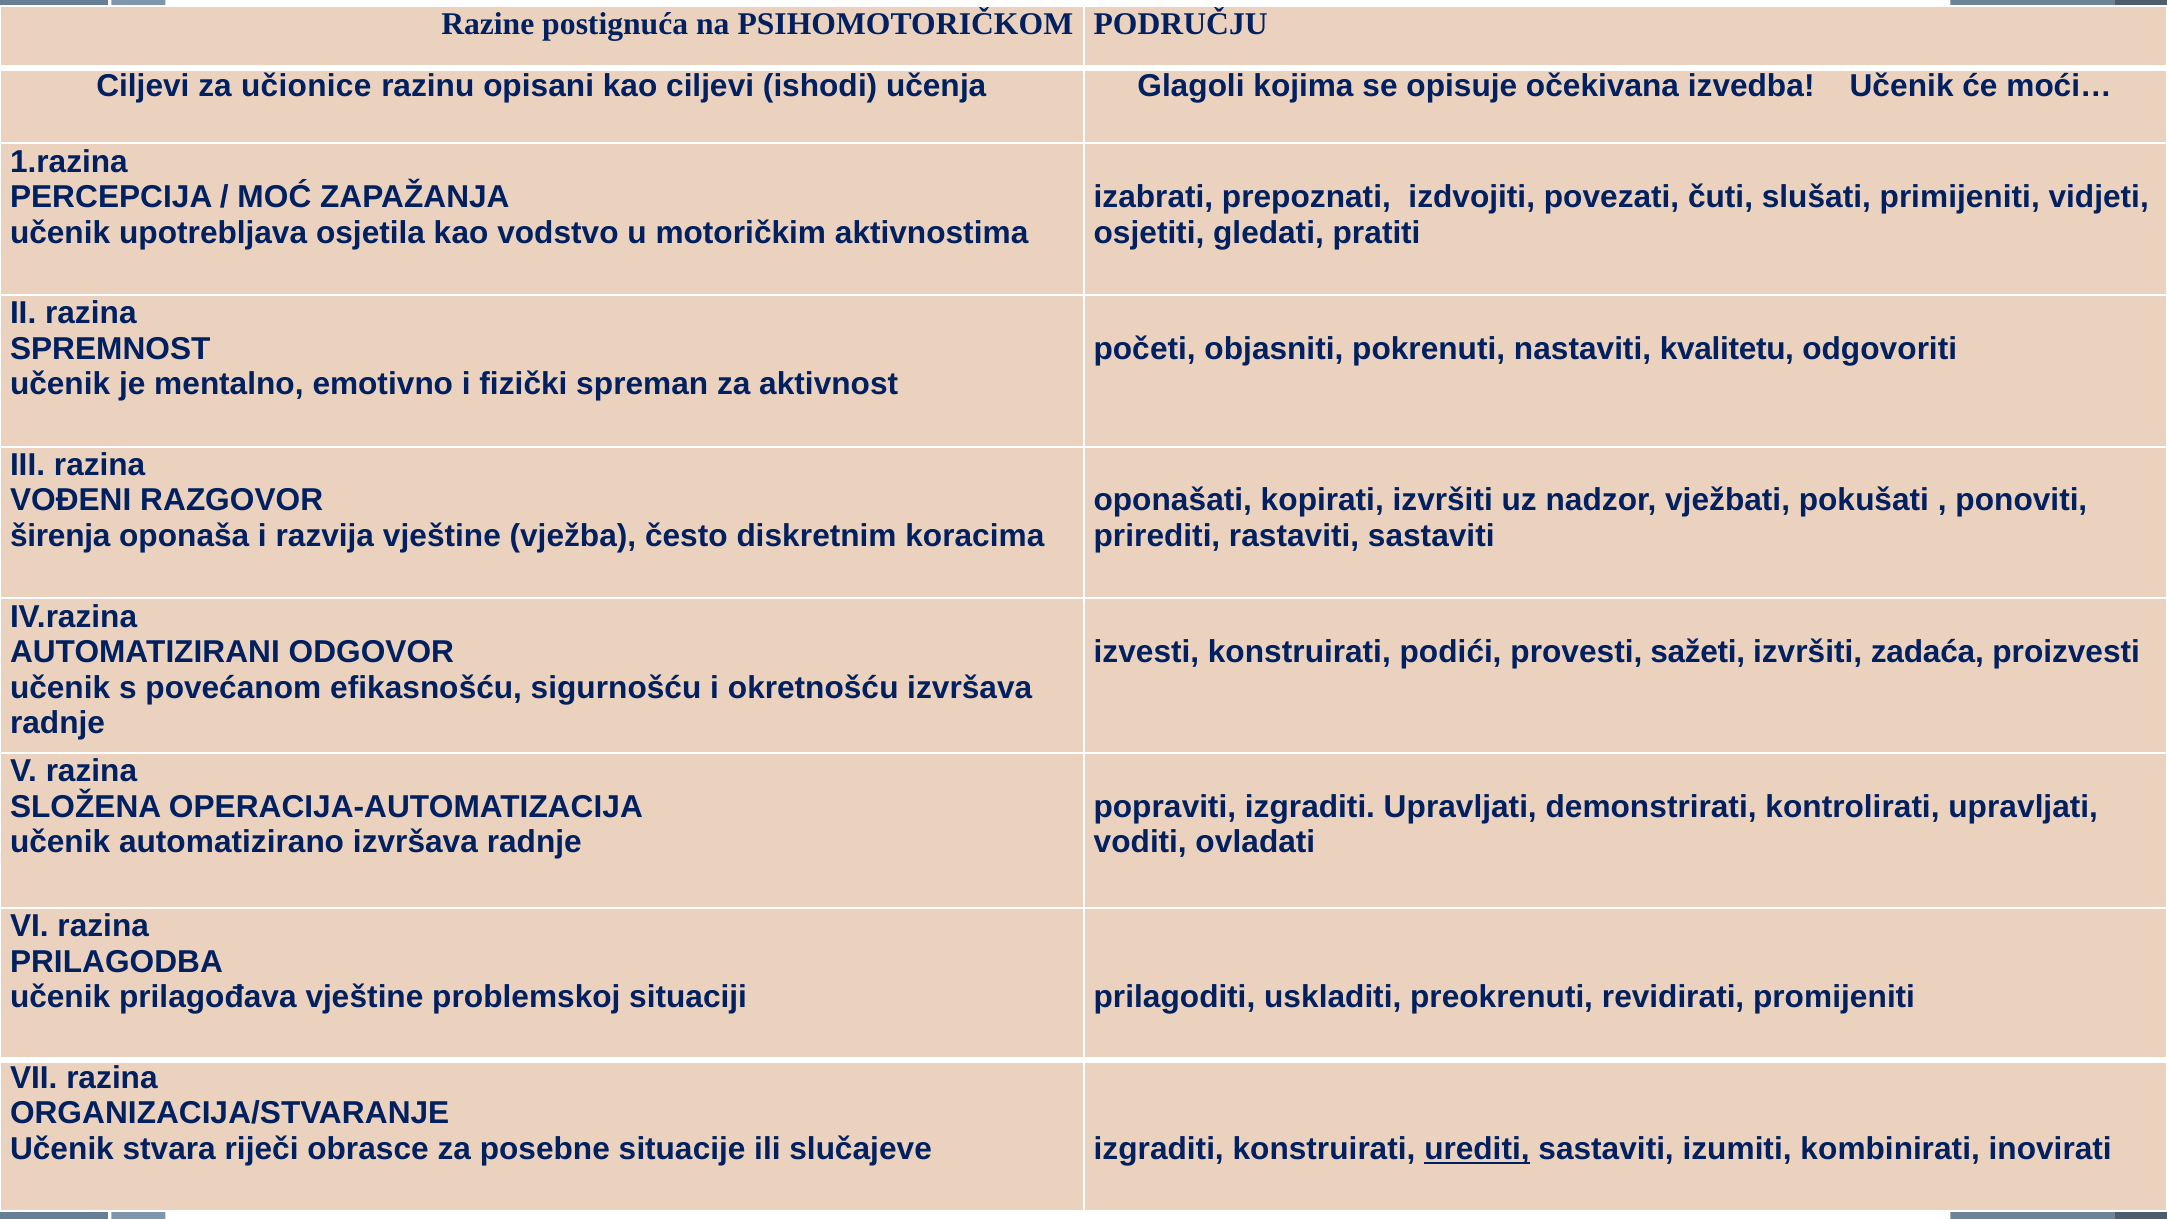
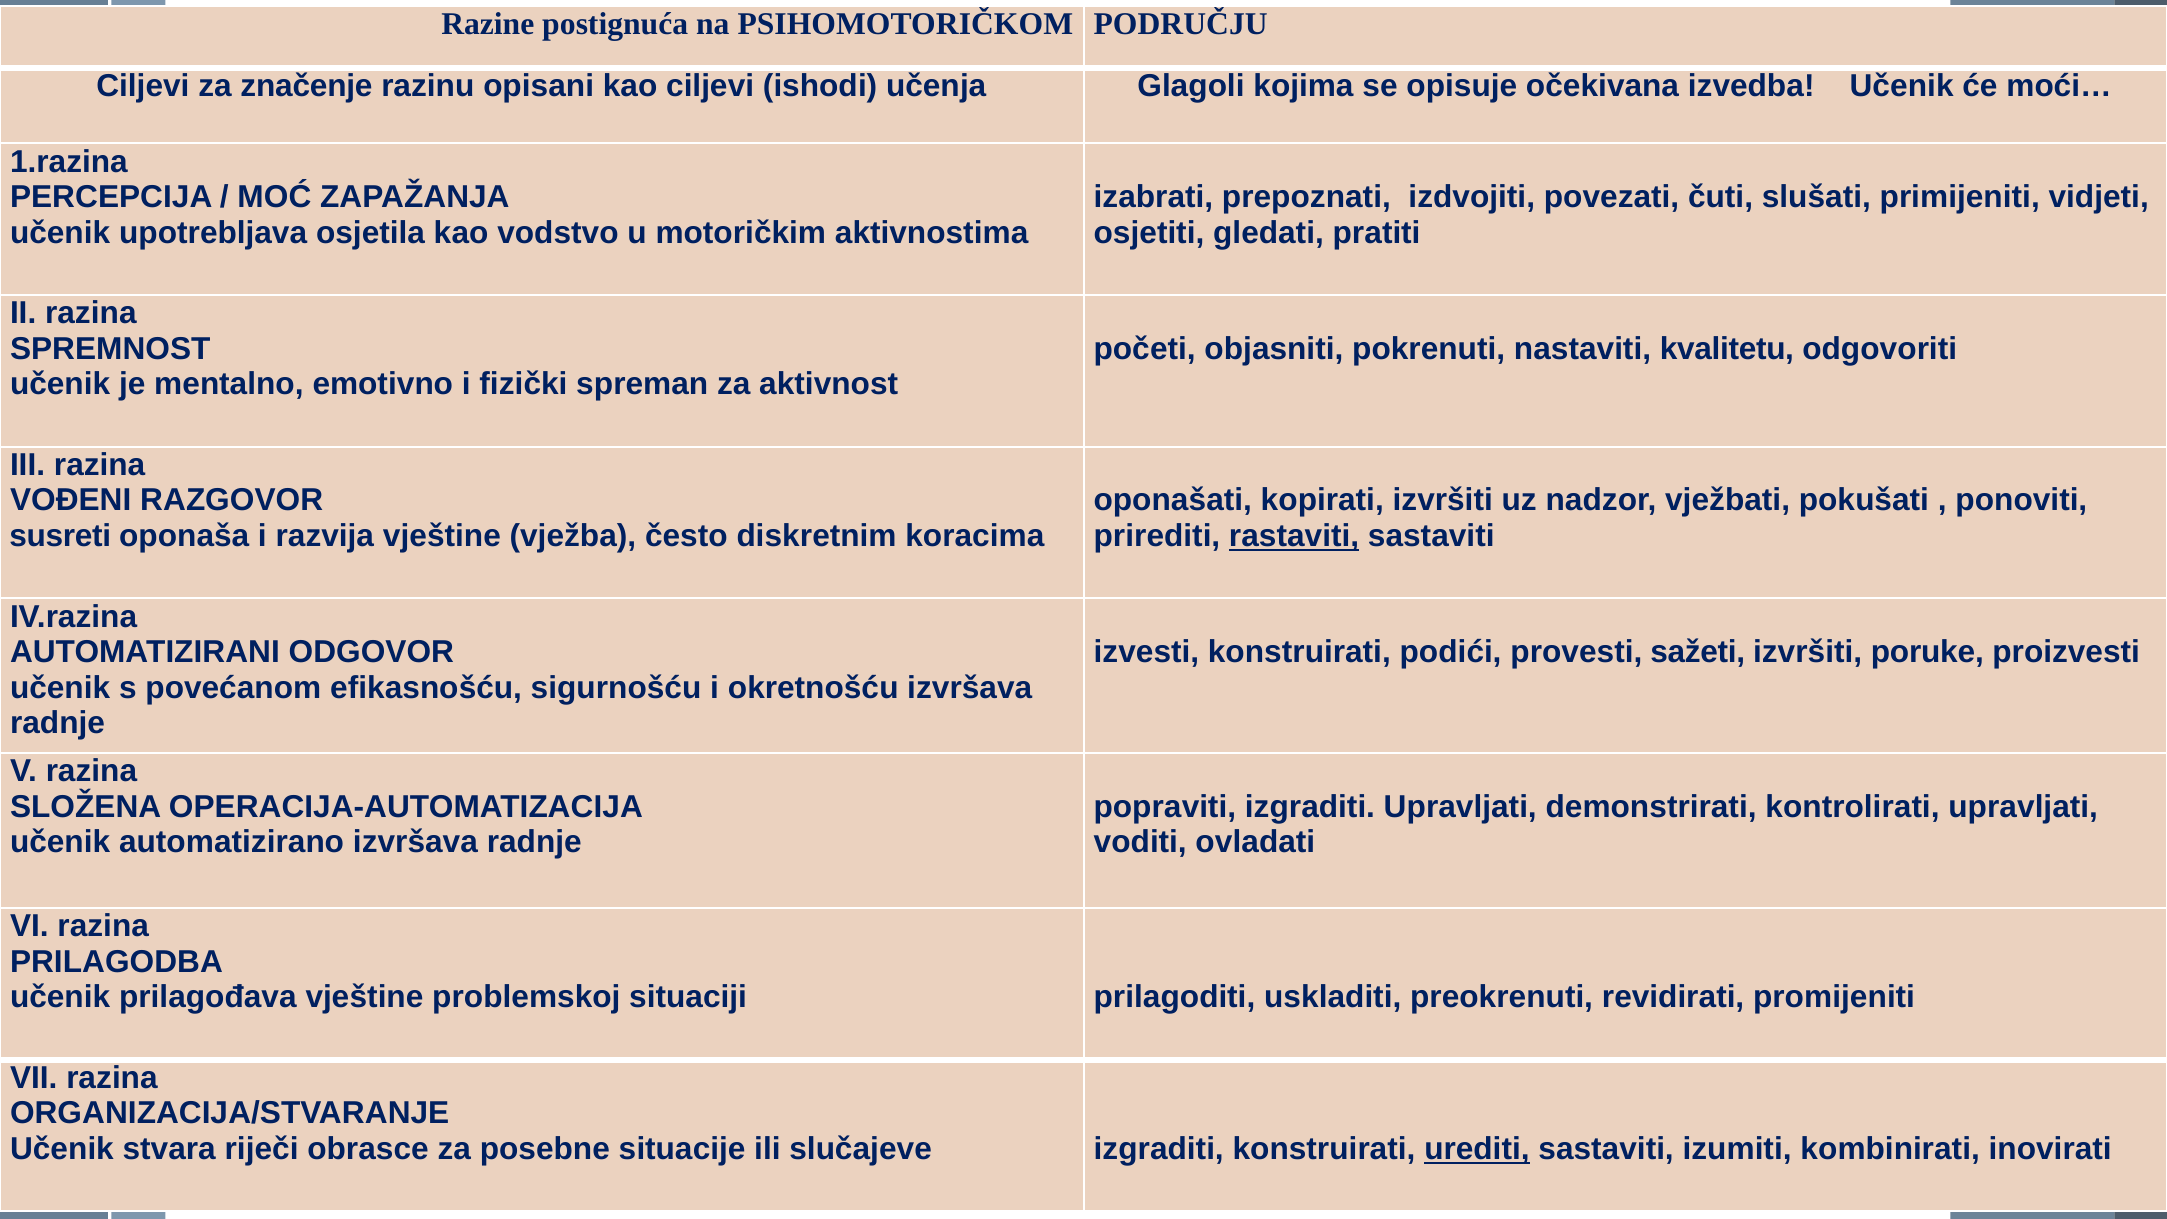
učionice: učionice -> značenje
širenja: širenja -> susreti
rastaviti underline: none -> present
zadaća: zadaća -> poruke
